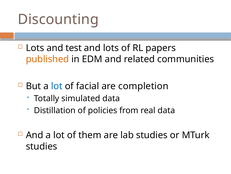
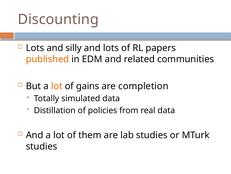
test: test -> silly
lot at (57, 86) colour: blue -> orange
facial: facial -> gains
